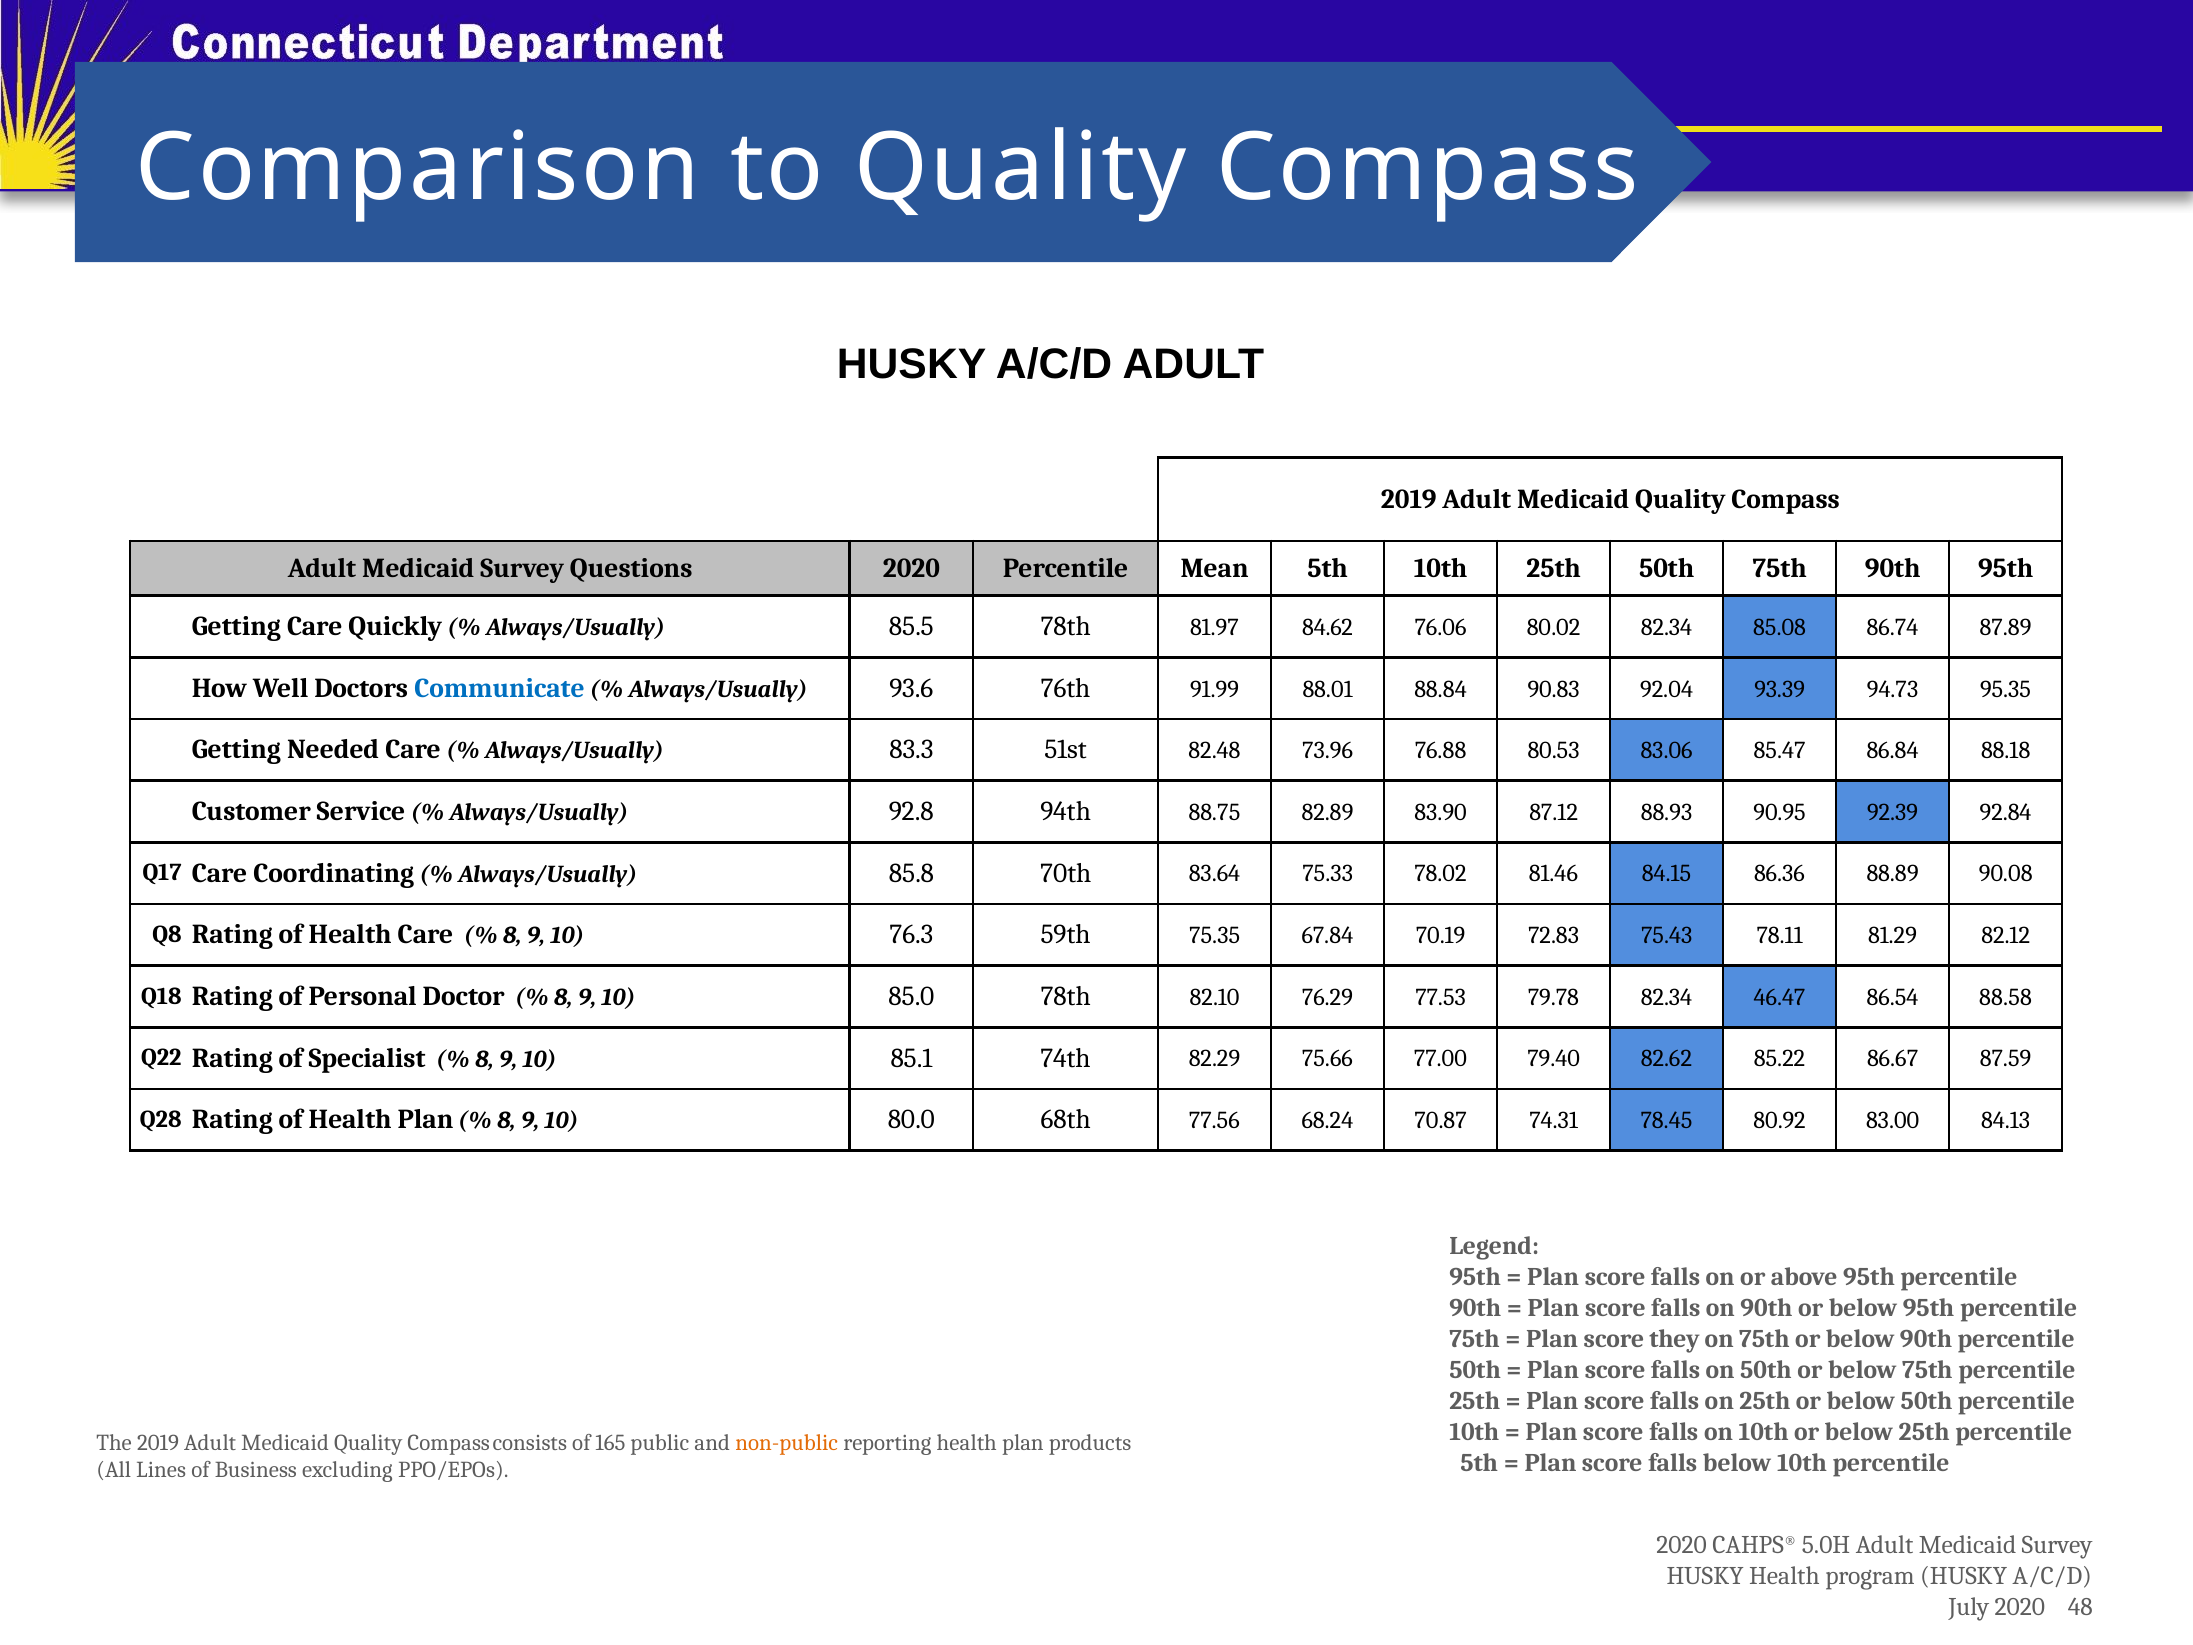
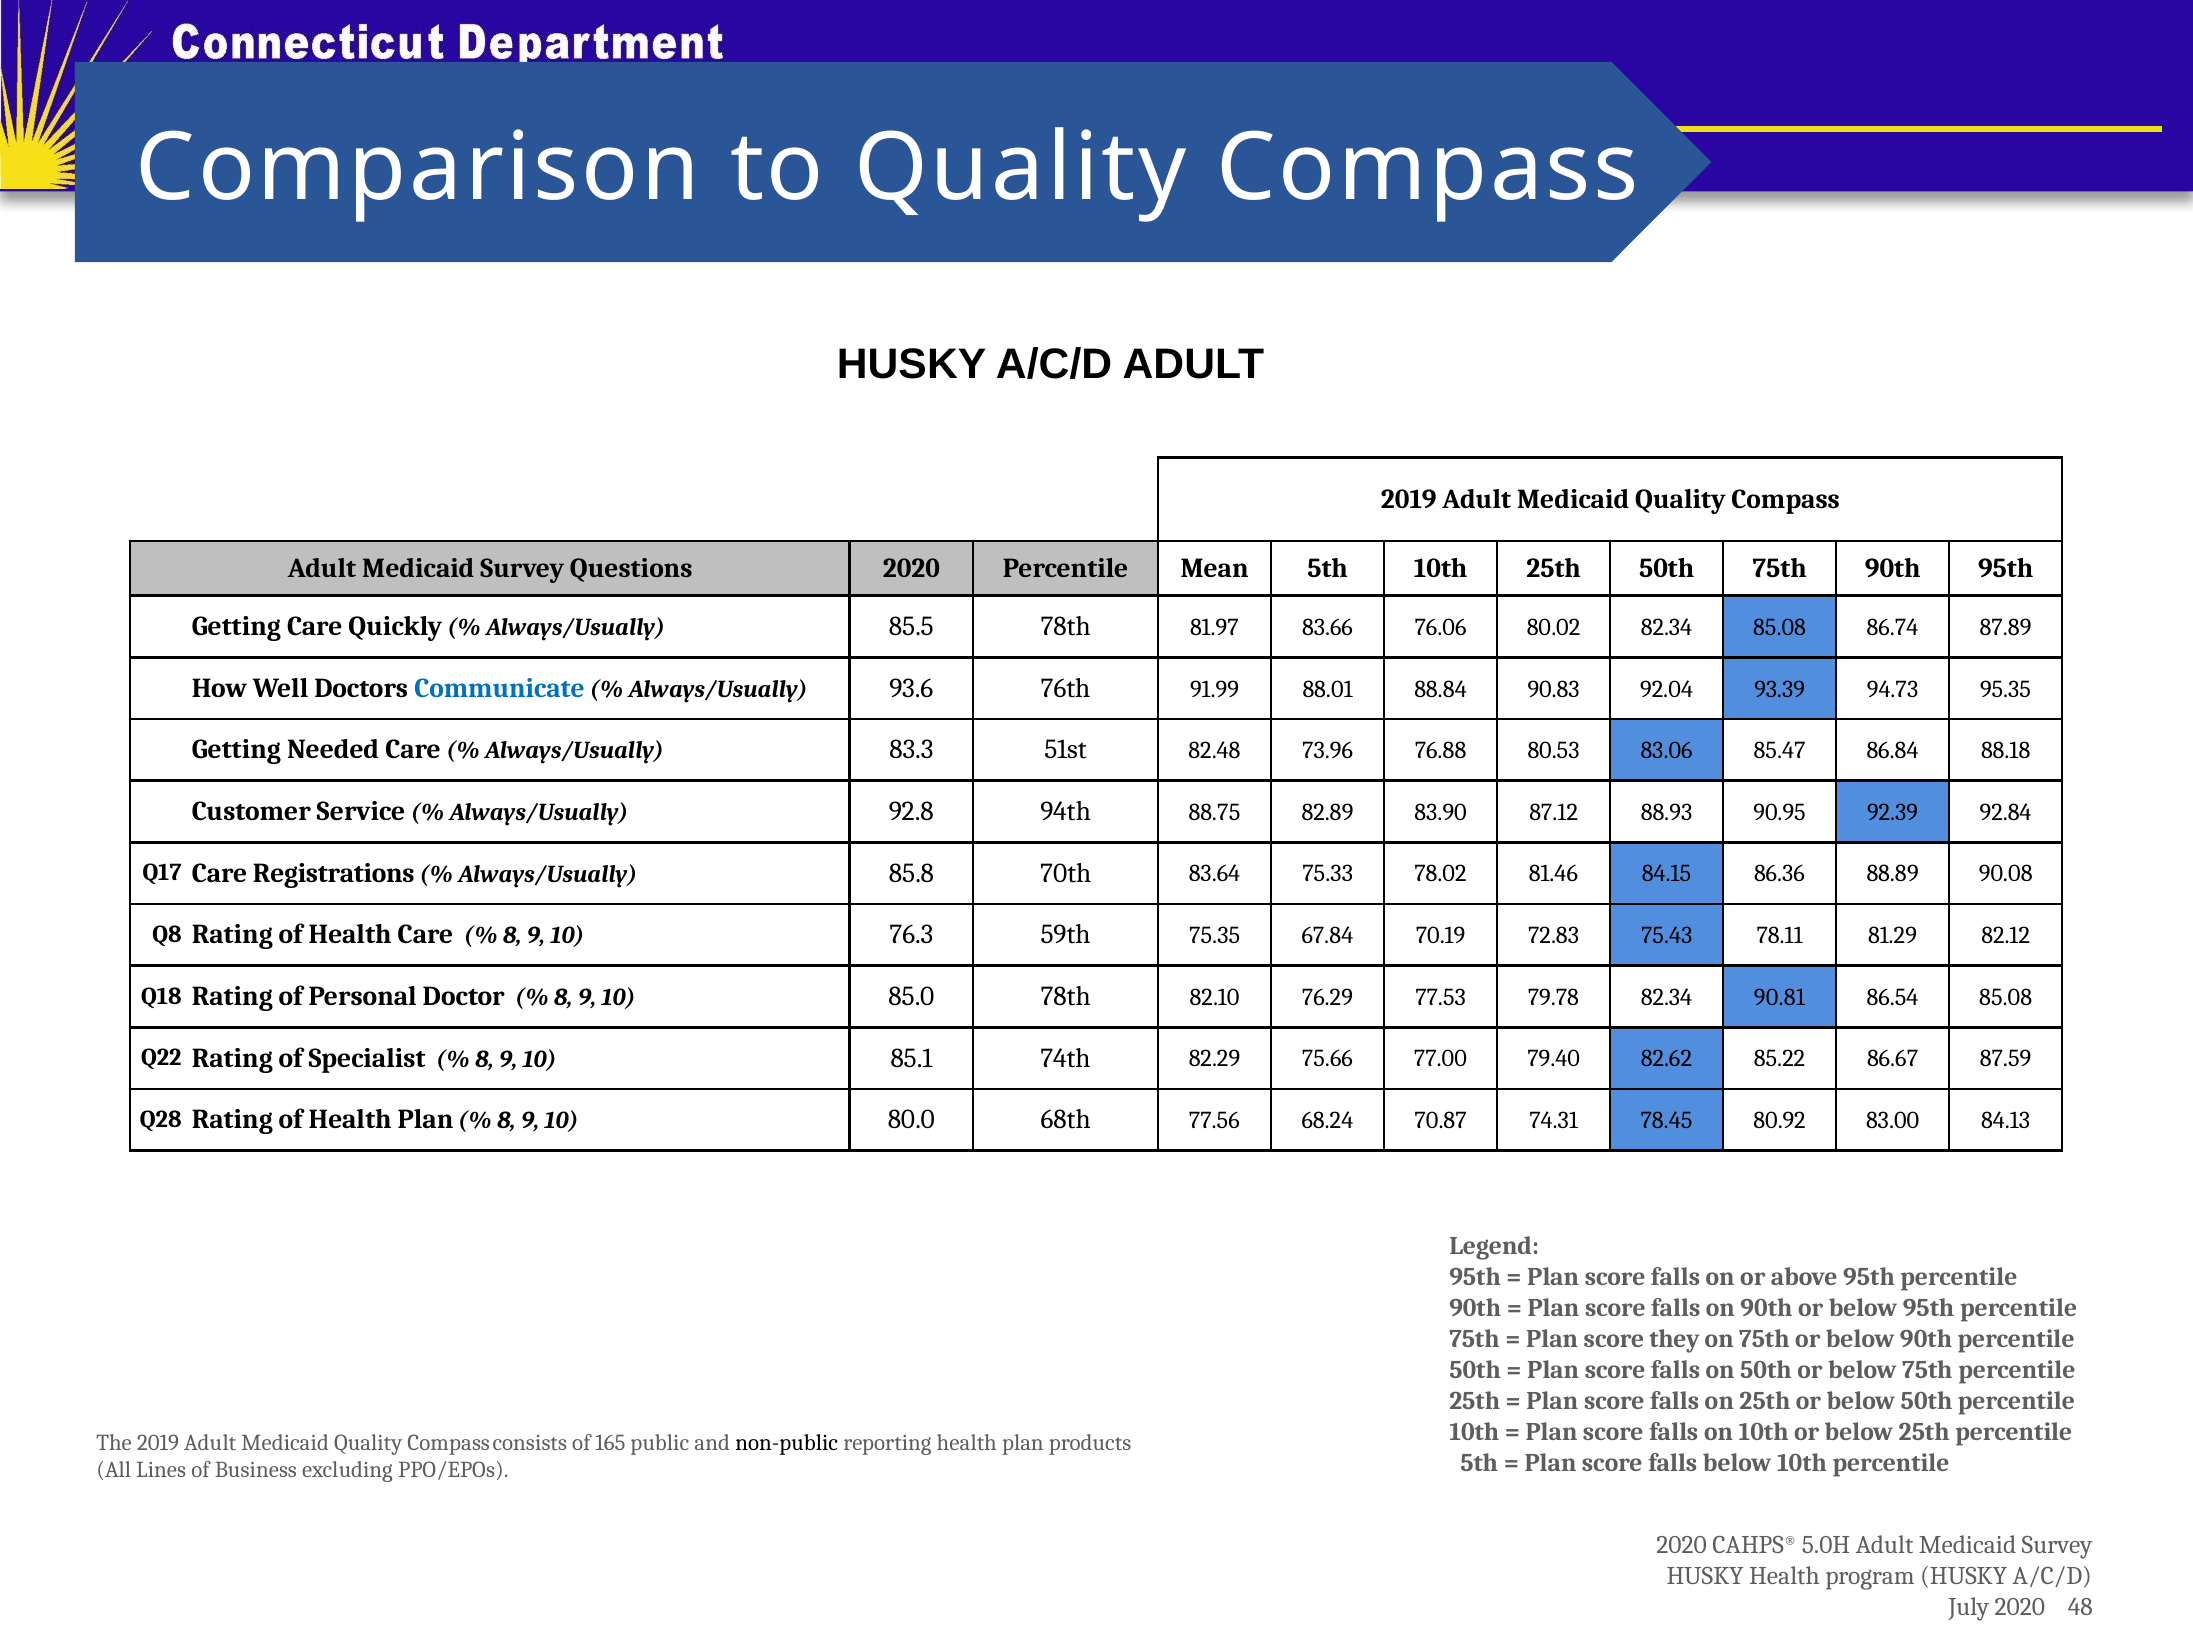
84.62: 84.62 -> 83.66
Coordinating: Coordinating -> Registrations
46.47: 46.47 -> 90.81
86.54 88.58: 88.58 -> 85.08
non-public colour: orange -> black
